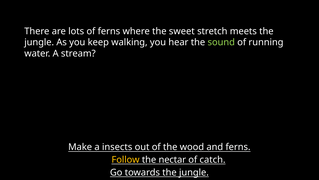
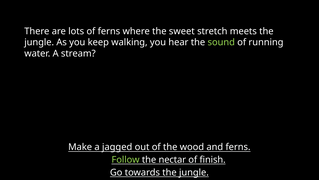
insects: insects -> jagged
Follow colour: yellow -> light green
catch: catch -> finish
